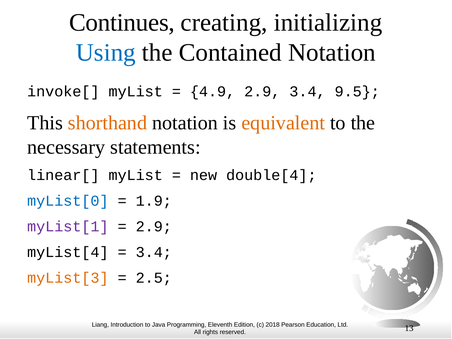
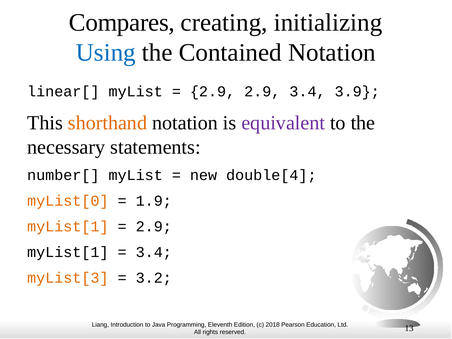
Continues: Continues -> Compares
invoke[: invoke[ -> linear[
4.9 at (213, 91): 4.9 -> 2.9
9.5: 9.5 -> 3.9
equivalent colour: orange -> purple
linear[: linear[ -> number[
myList[0 colour: blue -> orange
myList[1 at (68, 227) colour: purple -> orange
myList[4 at (68, 252): myList[4 -> myList[1
2.5: 2.5 -> 3.2
